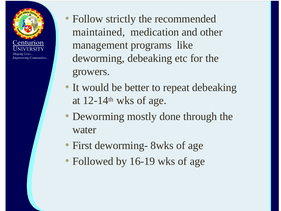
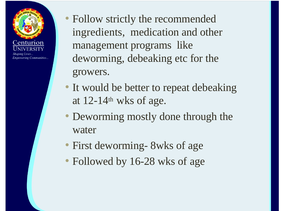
maintained: maintained -> ingredients
16-19: 16-19 -> 16-28
